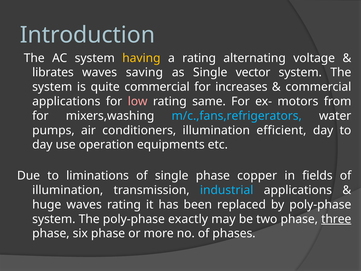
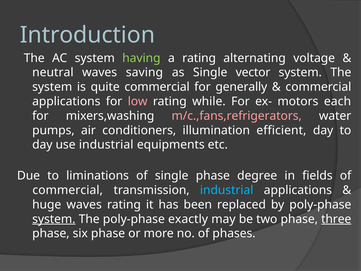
having colour: yellow -> light green
librates: librates -> neutral
increases: increases -> generally
same: same -> while
from: from -> each
m/c.,fans,refrigerators colour: light blue -> pink
use operation: operation -> industrial
copper: copper -> degree
illumination at (68, 190): illumination -> commercial
system at (54, 219) underline: none -> present
